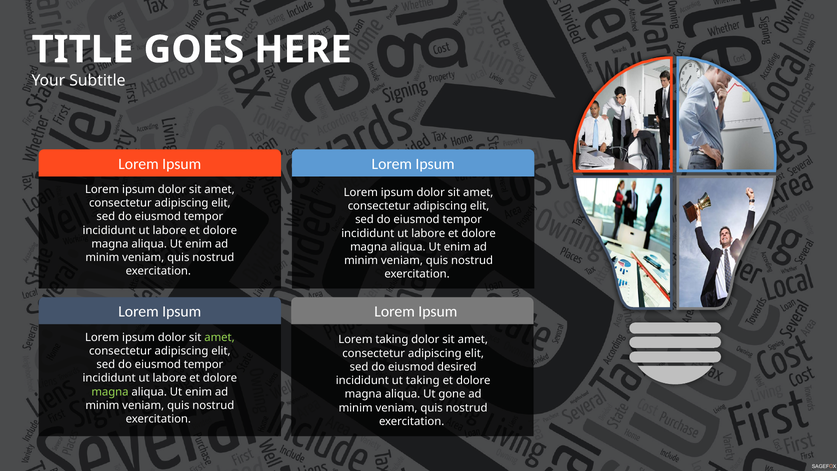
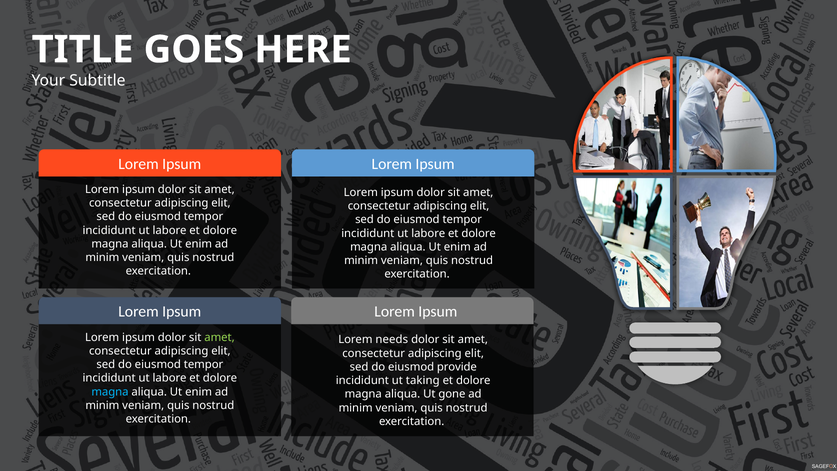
Lorem taking: taking -> needs
desired: desired -> provide
magna at (110, 392) colour: light green -> light blue
